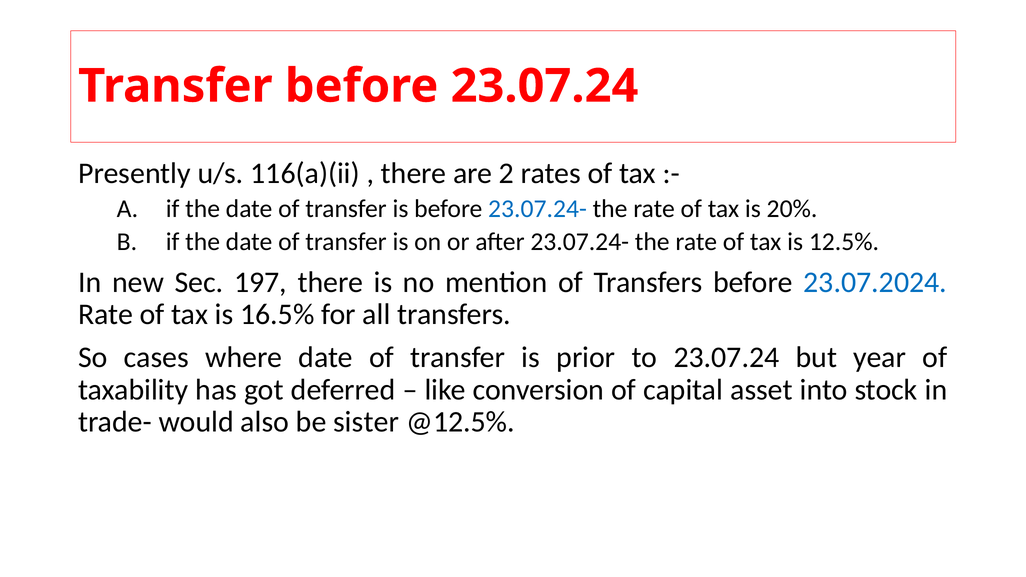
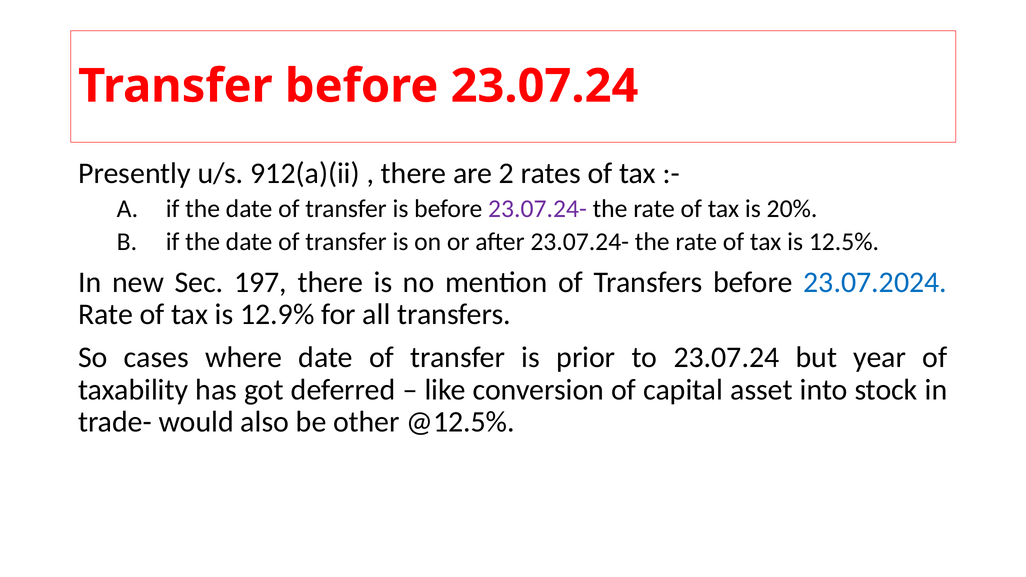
116(a)(ii: 116(a)(ii -> 912(a)(ii
23.07.24- at (538, 209) colour: blue -> purple
16.5%: 16.5% -> 12.9%
sister: sister -> other
